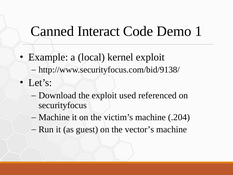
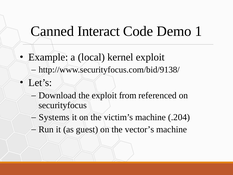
used: used -> from
Machine at (54, 117): Machine -> Systems
